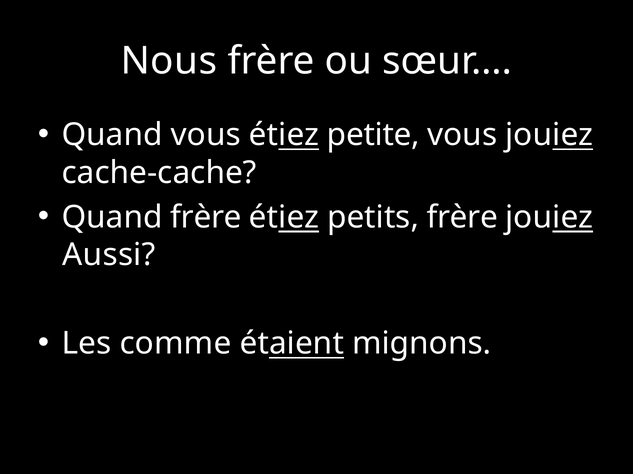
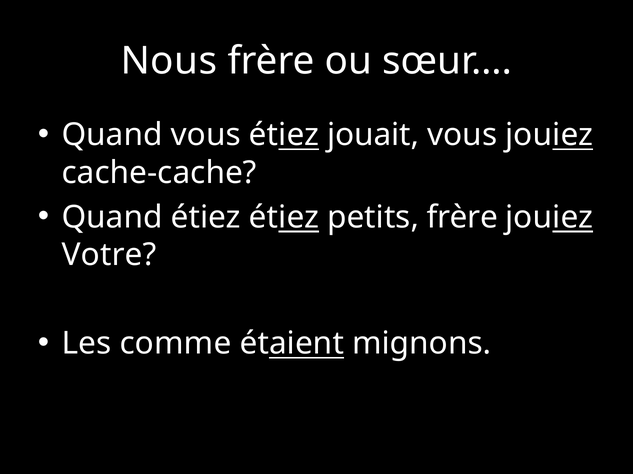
petite: petite -> jouait
Quand frère: frère -> étiez
Aussi: Aussi -> Votre
